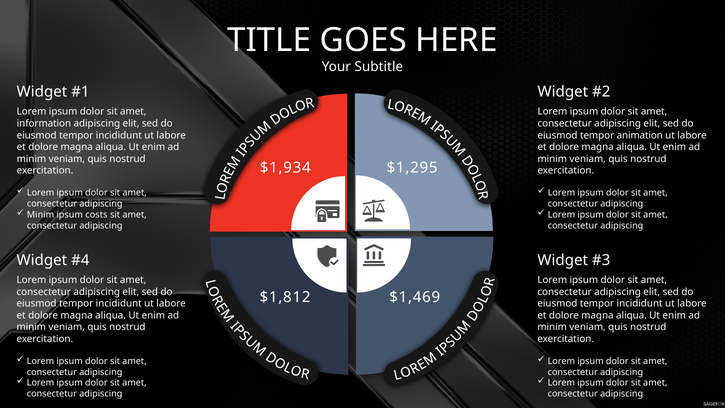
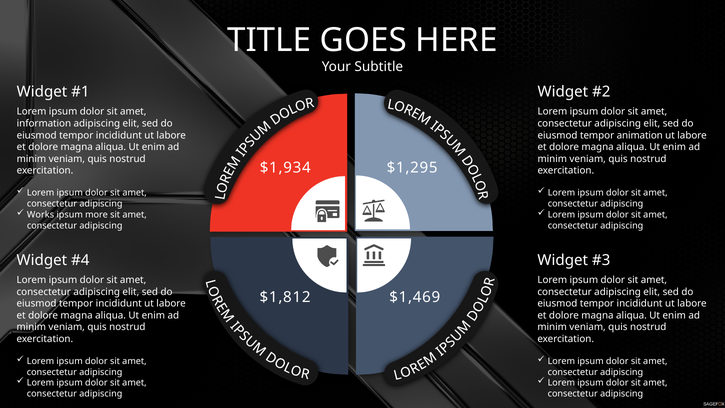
Minim at (41, 215): Minim -> Works
costs: costs -> more
